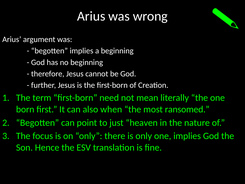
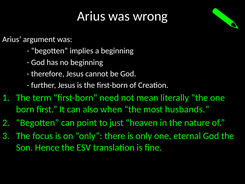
ransomed: ransomed -> husbands
one implies: implies -> eternal
